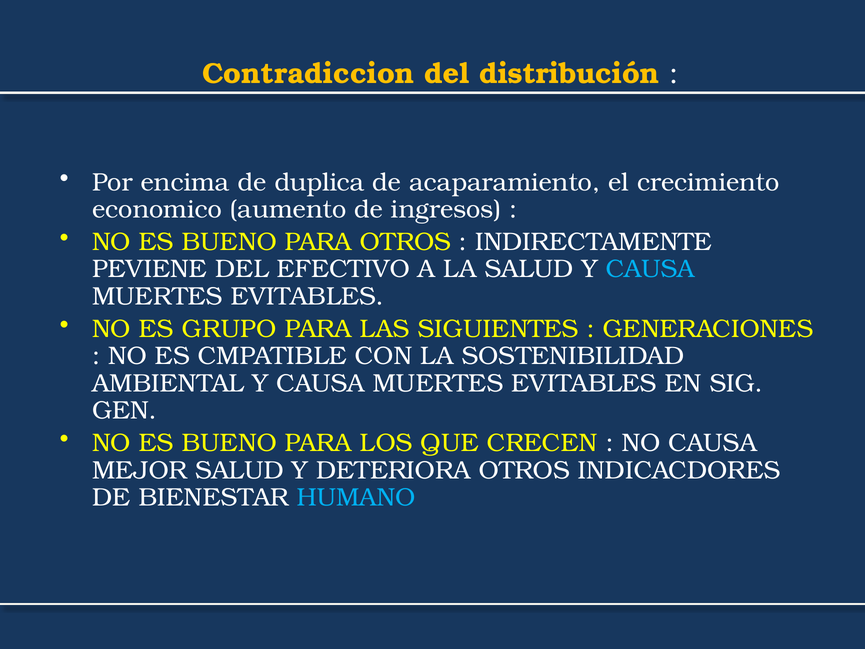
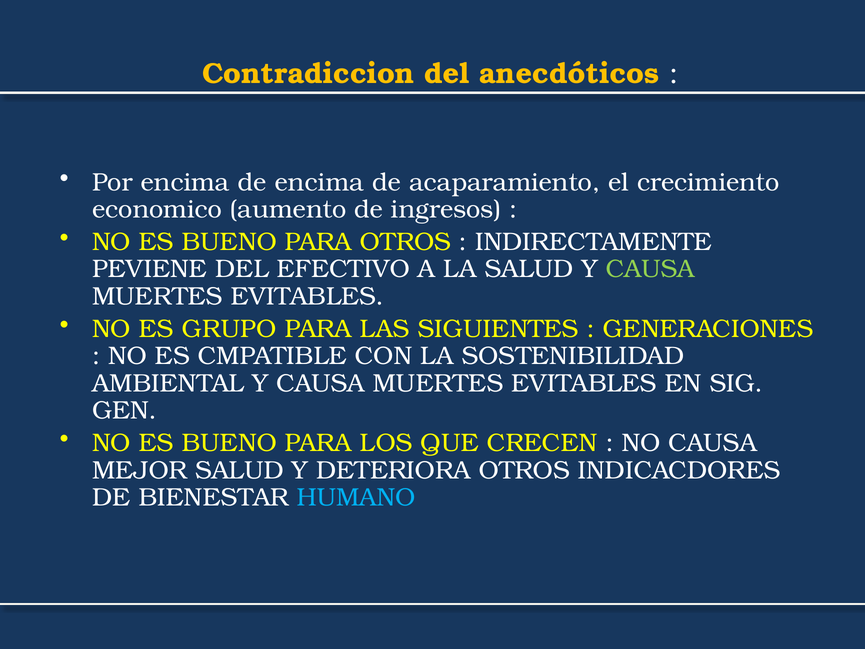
distribución: distribución -> anecdóticos
de duplica: duplica -> encima
CAUSA at (650, 269) colour: light blue -> light green
